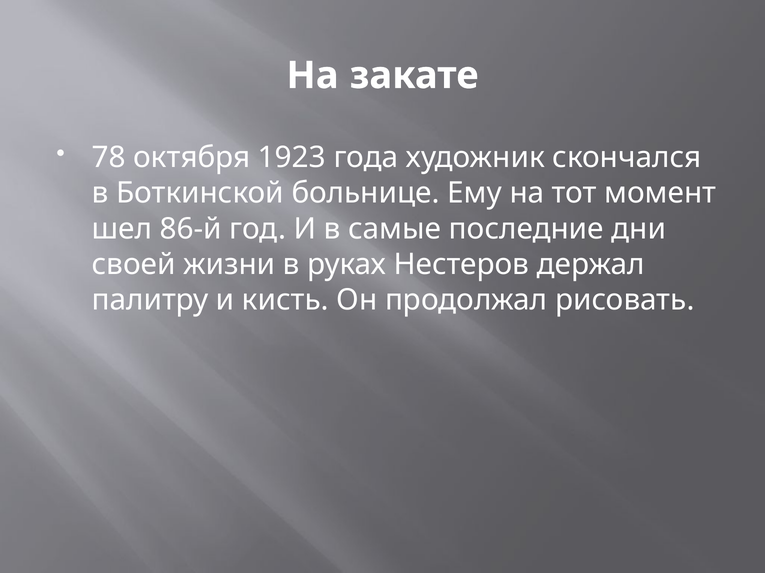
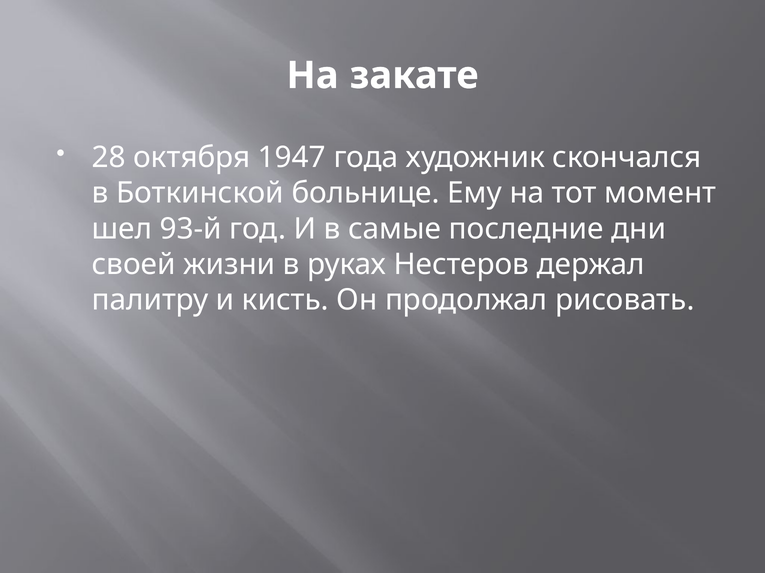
78: 78 -> 28
1923: 1923 -> 1947
86-й: 86-й -> 93-й
